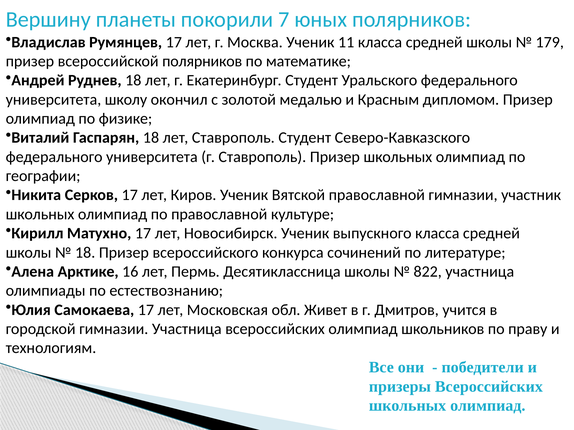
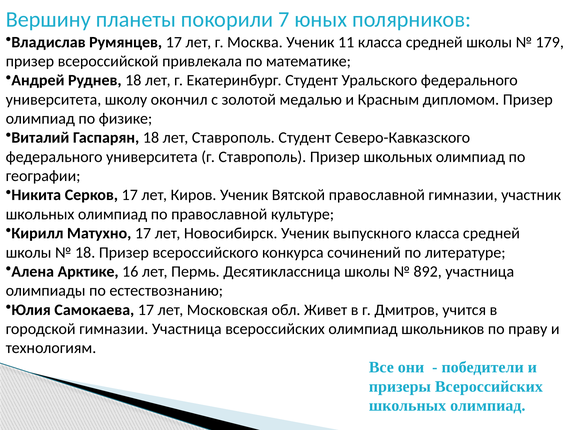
всероссийской полярников: полярников -> привлекала
822: 822 -> 892
